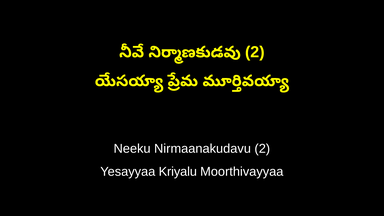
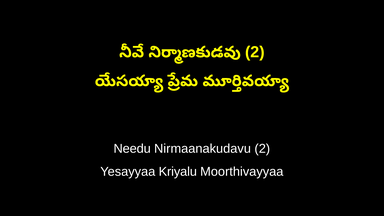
Neeku: Neeku -> Needu
